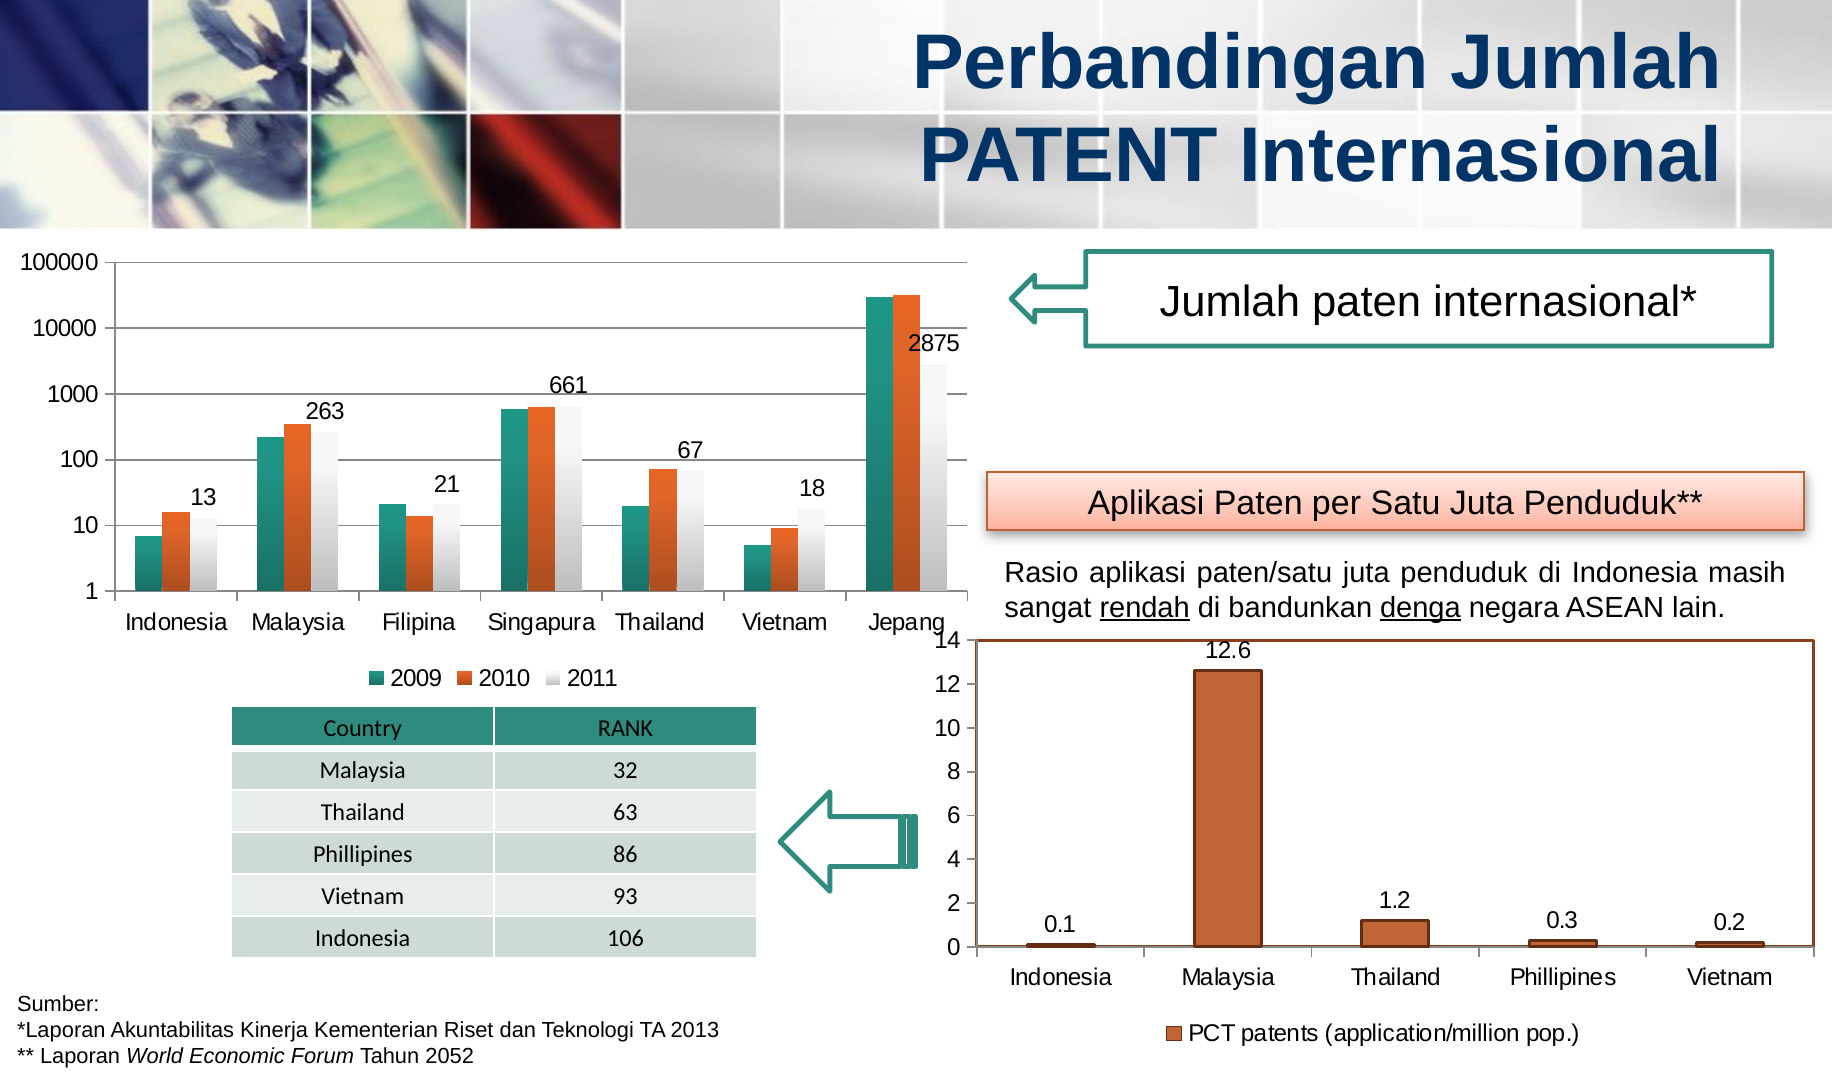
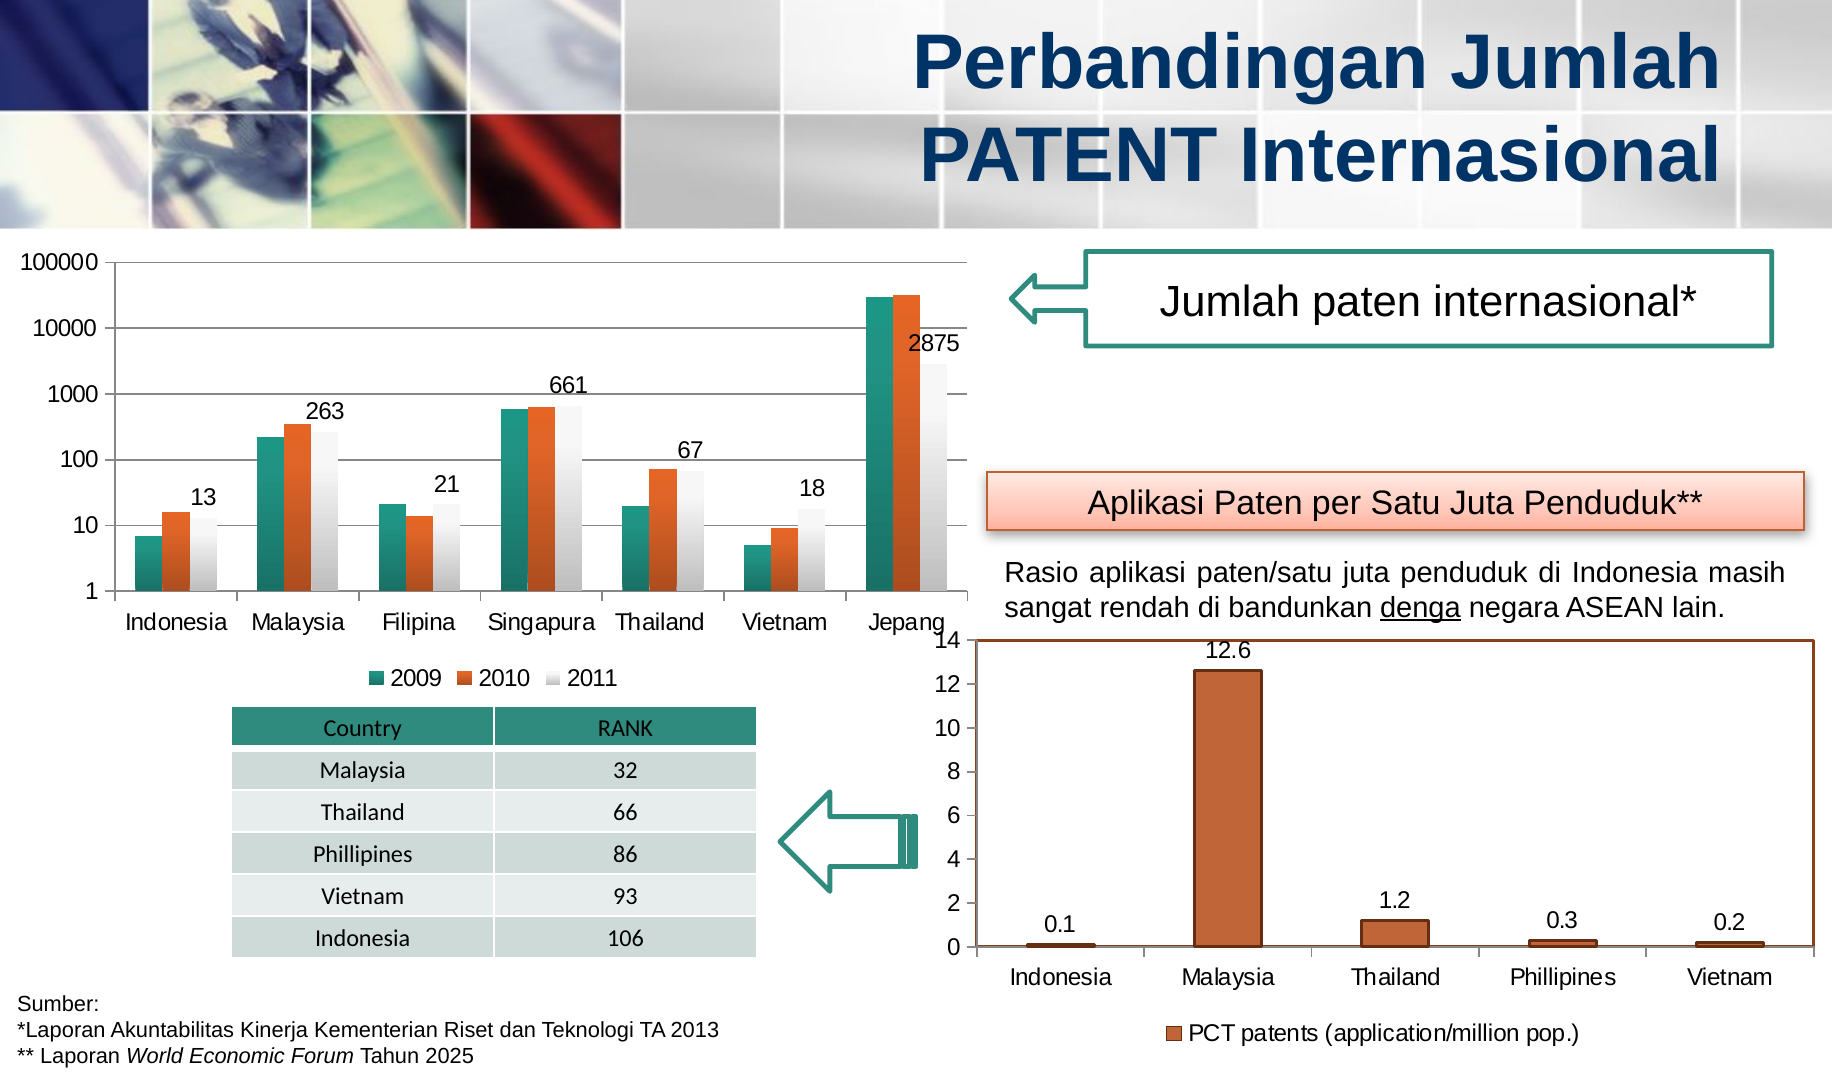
rendah underline: present -> none
63: 63 -> 66
2052: 2052 -> 2025
